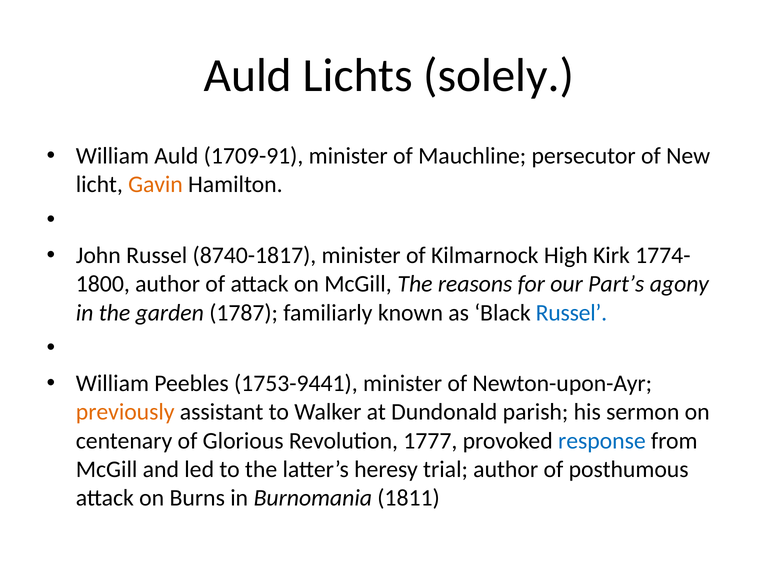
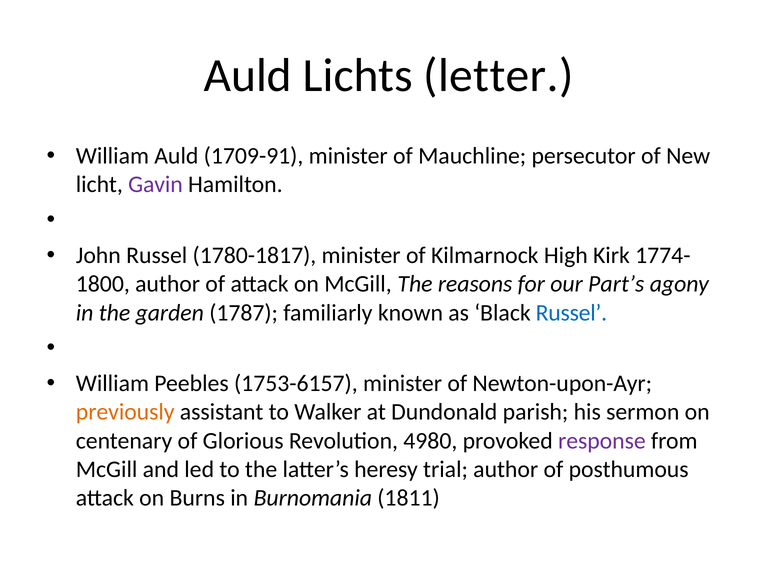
solely: solely -> letter
Gavin colour: orange -> purple
8740-1817: 8740-1817 -> 1780-1817
1753-9441: 1753-9441 -> 1753-6157
1777: 1777 -> 4980
response colour: blue -> purple
